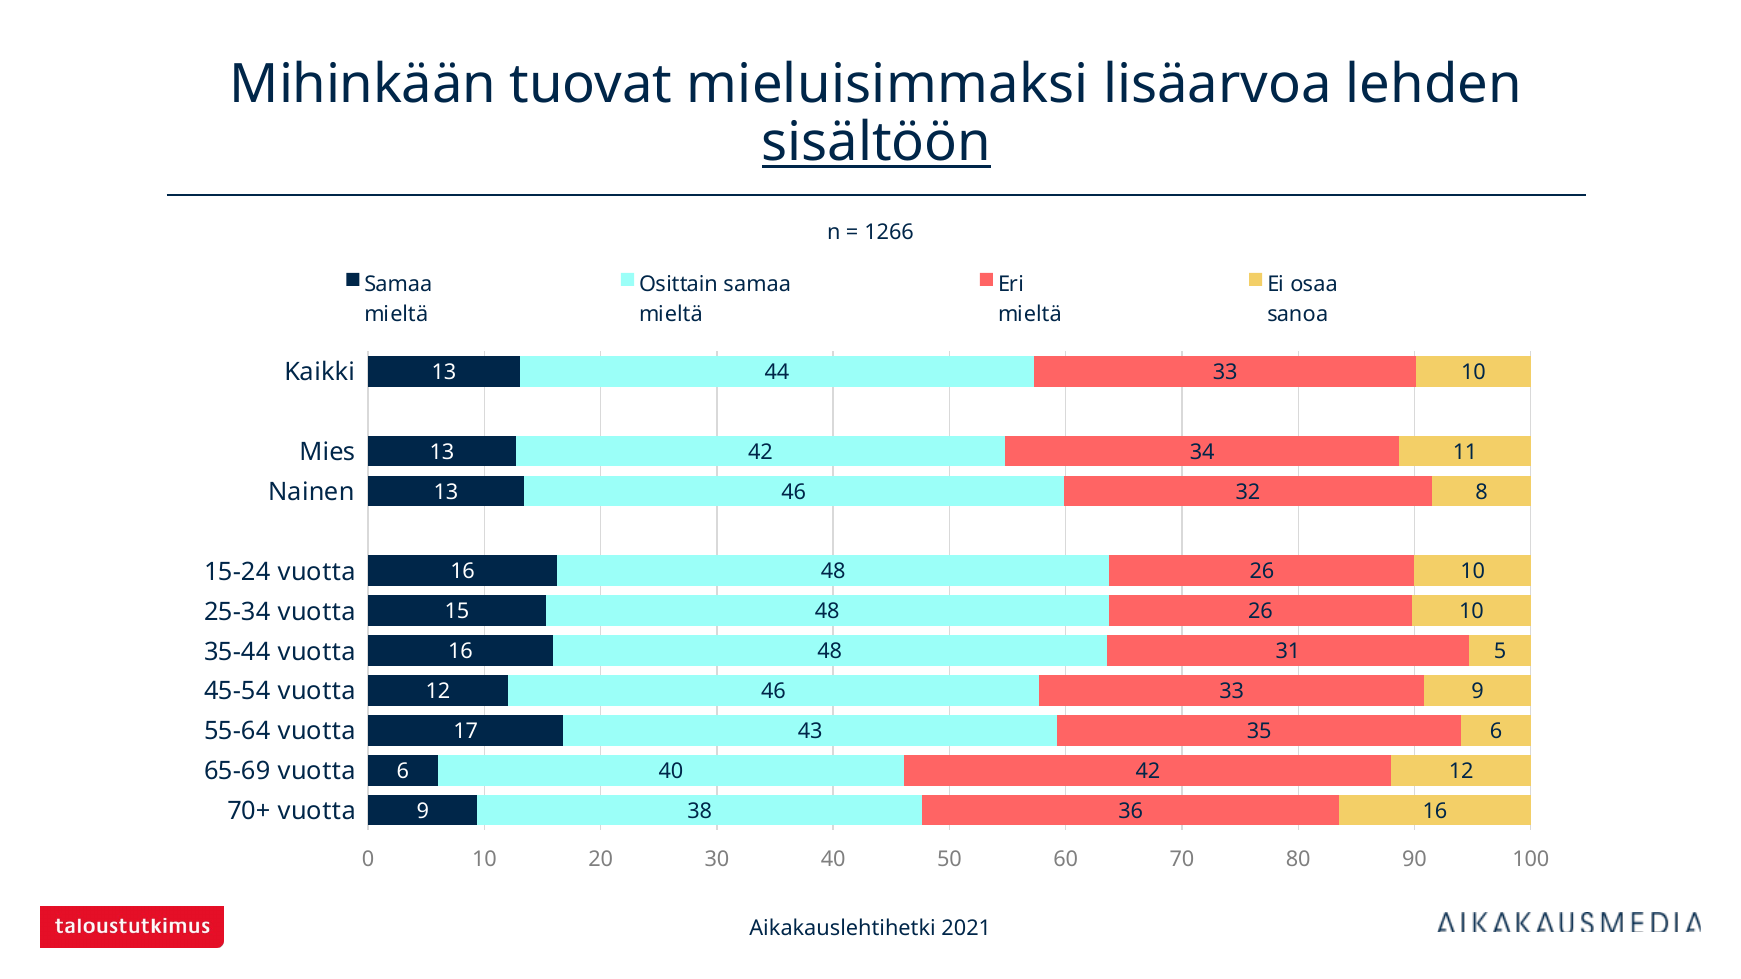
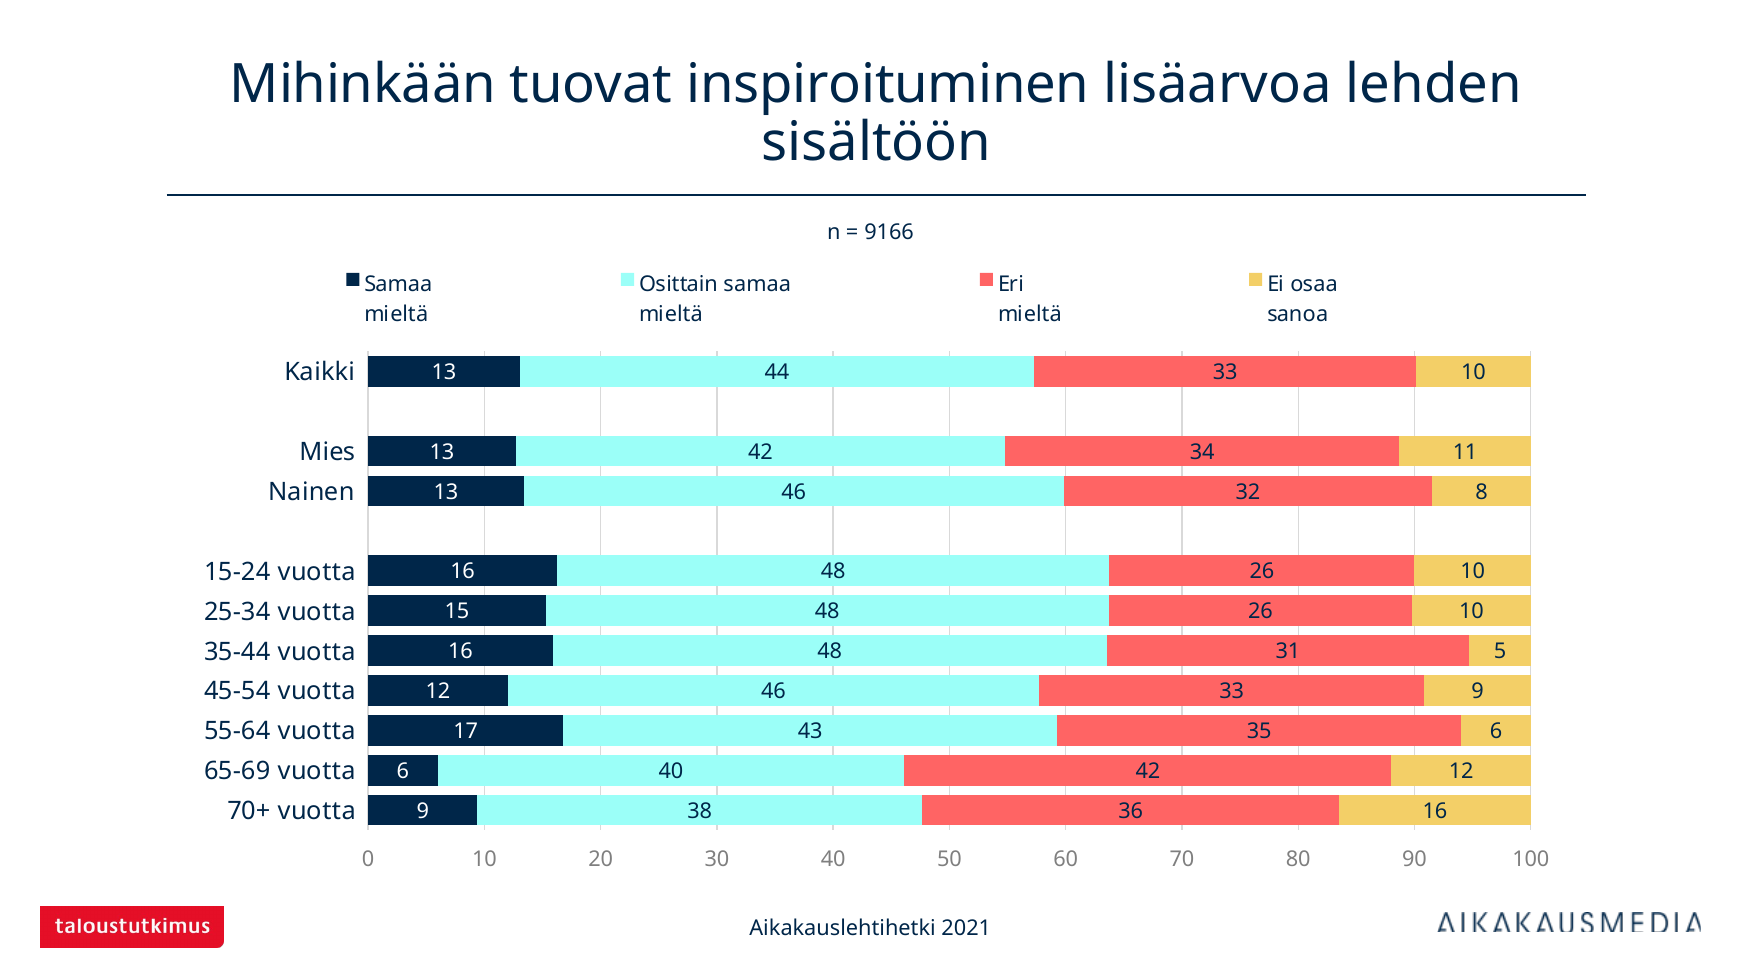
mieluisimmaksi: mieluisimmaksi -> inspiroituminen
sisältöön underline: present -> none
1266: 1266 -> 9166
